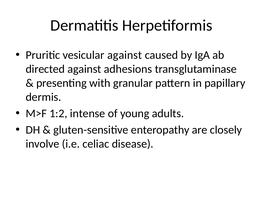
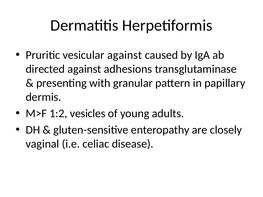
intense: intense -> vesicles
involve: involve -> vaginal
